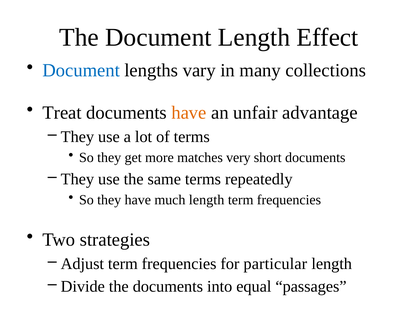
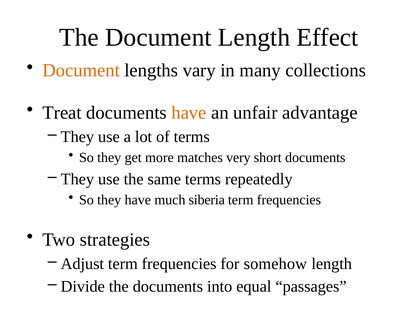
Document at (81, 70) colour: blue -> orange
much length: length -> siberia
particular: particular -> somehow
